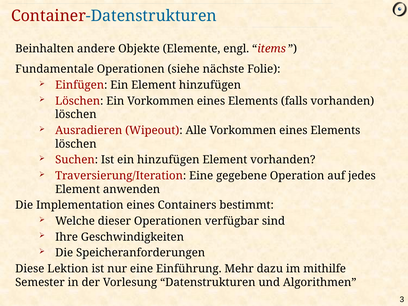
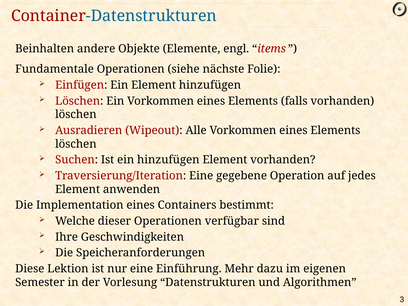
mithilfe: mithilfe -> eigenen
